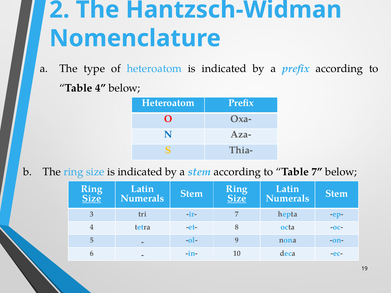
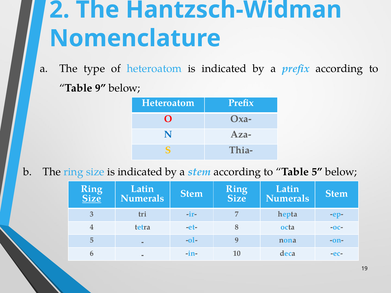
Table 4: 4 -> 9
Table 7: 7 -> 5
Size at (237, 199) underline: present -> none
